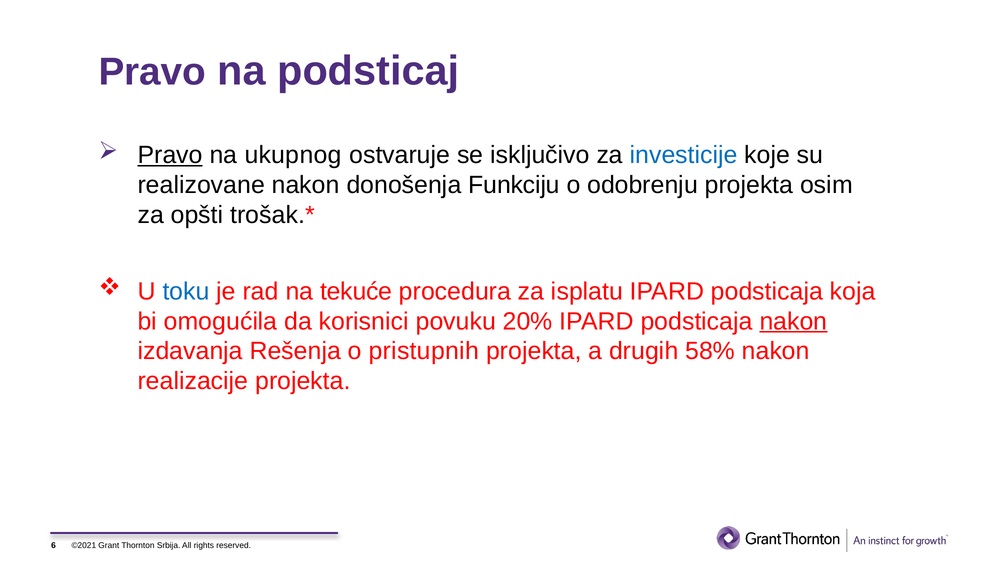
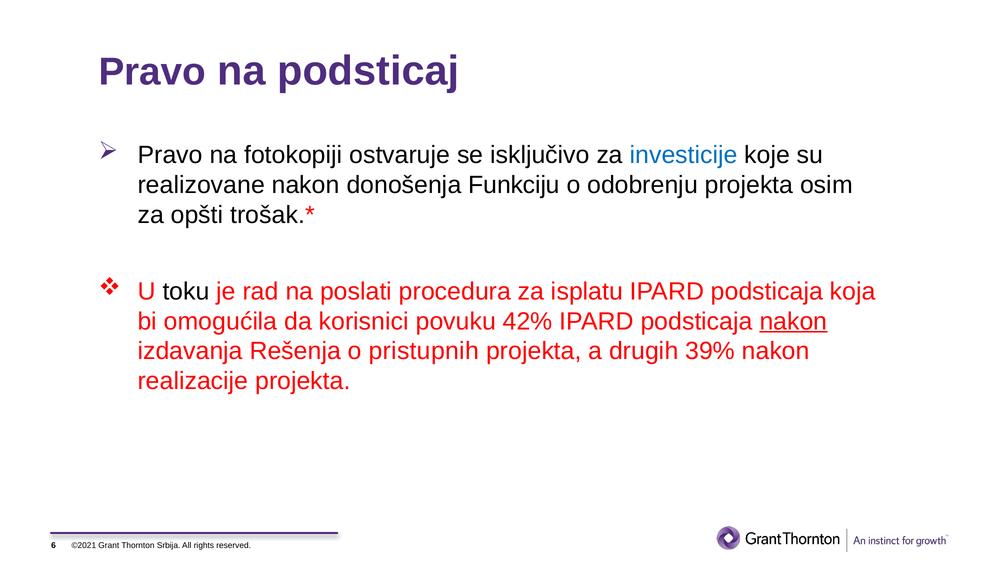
Pravo at (170, 155) underline: present -> none
ukupnog: ukupnog -> fotokopiji
toku colour: blue -> black
tekuće: tekuće -> poslati
20%: 20% -> 42%
58%: 58% -> 39%
